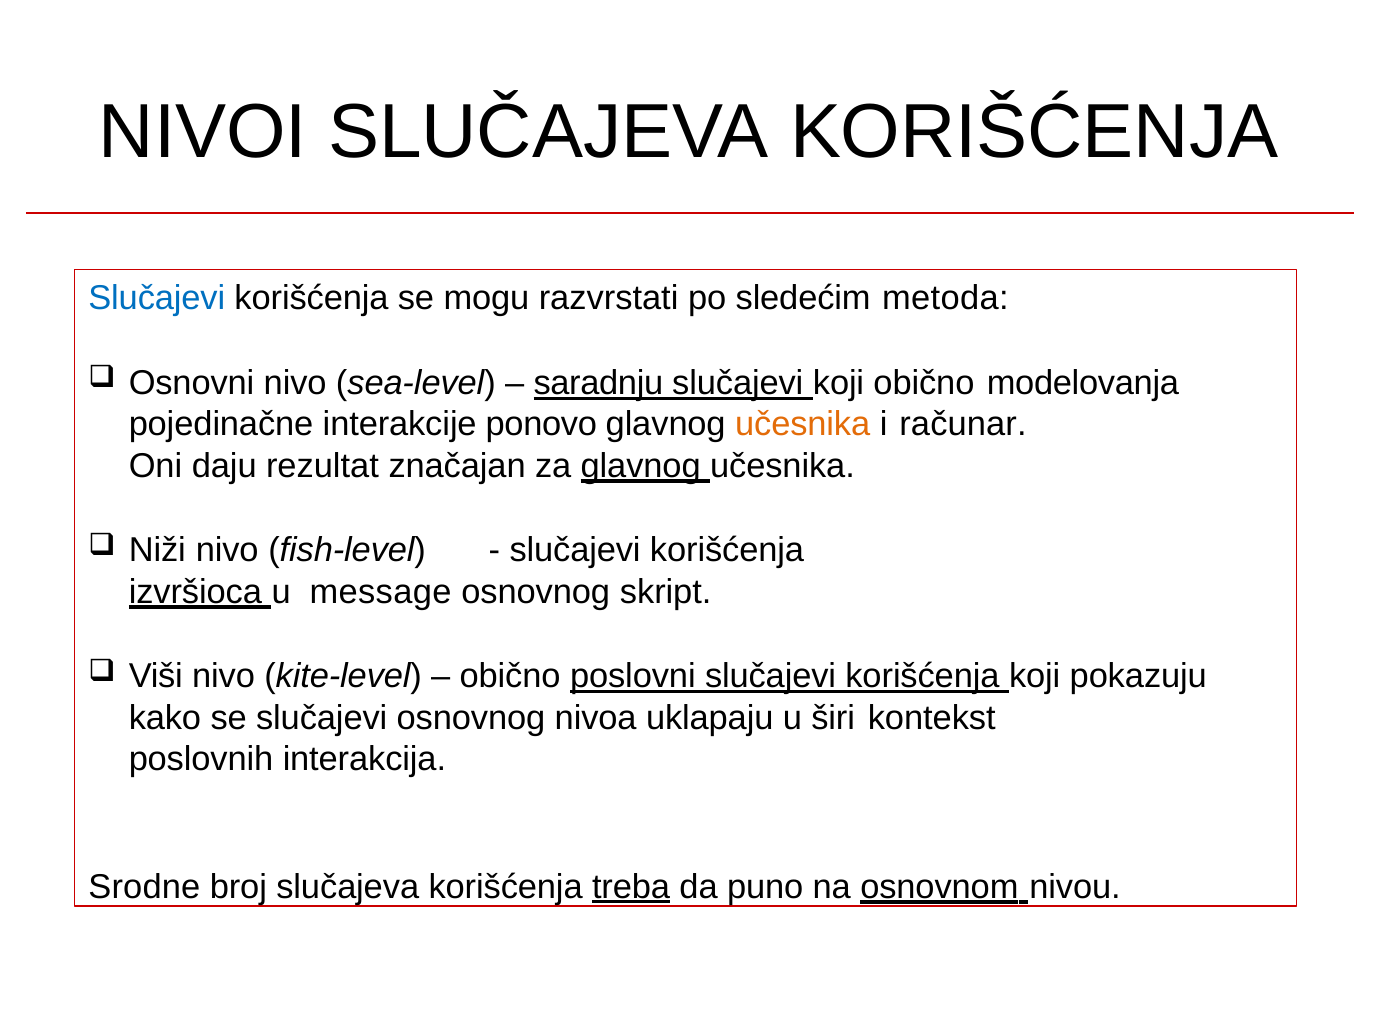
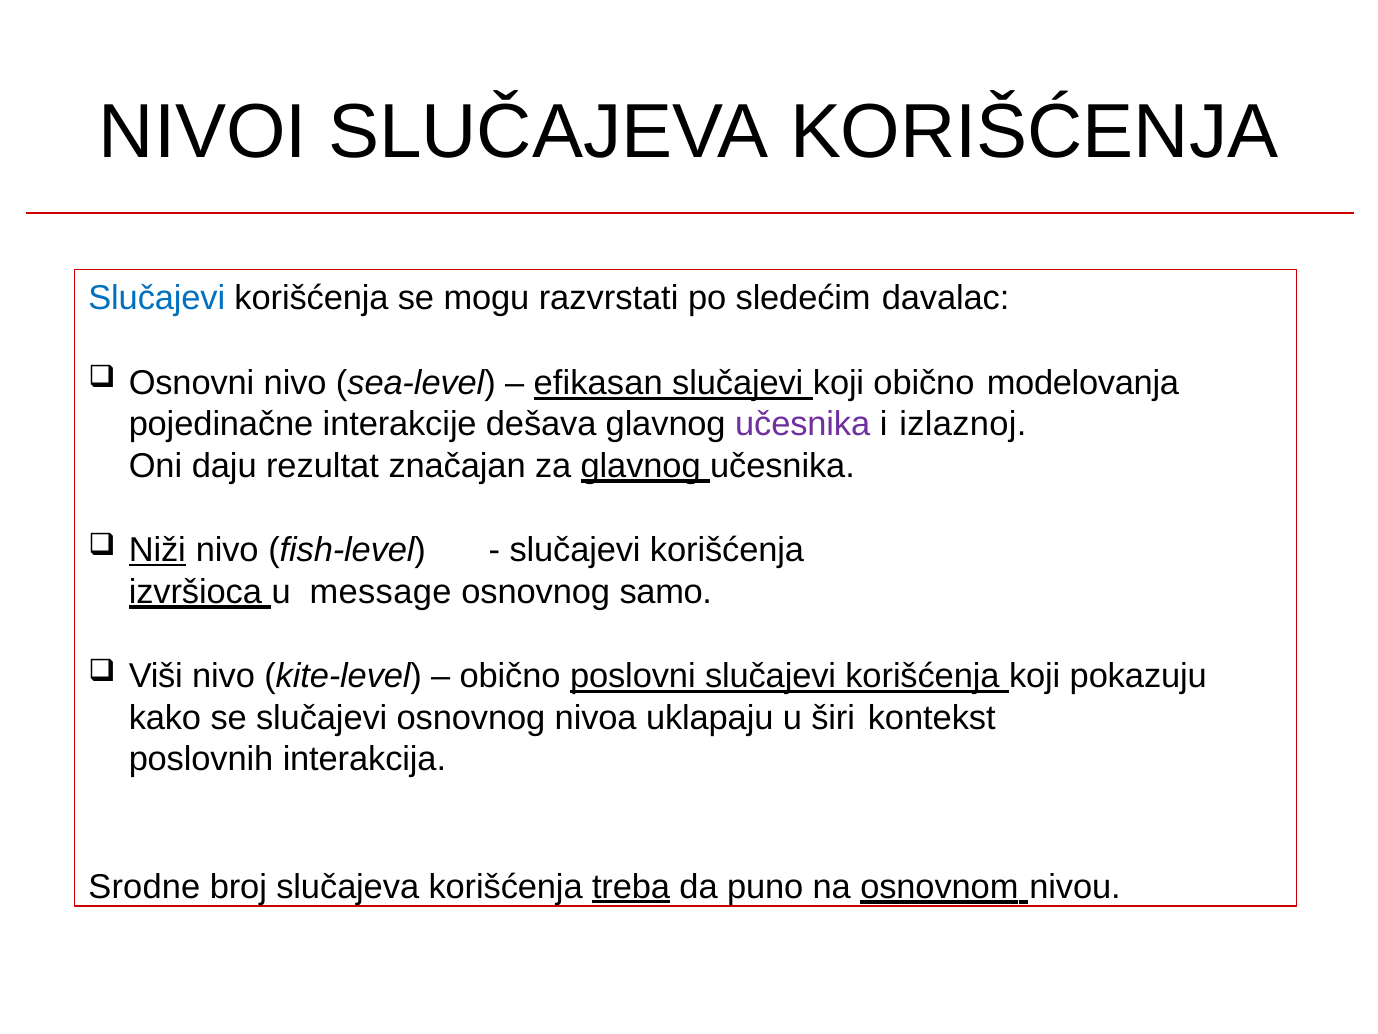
metoda: metoda -> davalac
saradnju: saradnju -> efikasan
ponovo: ponovo -> dešava
učesnika at (803, 424) colour: orange -> purple
računar: računar -> izlaznoj
Niži underline: none -> present
skript: skript -> samo
